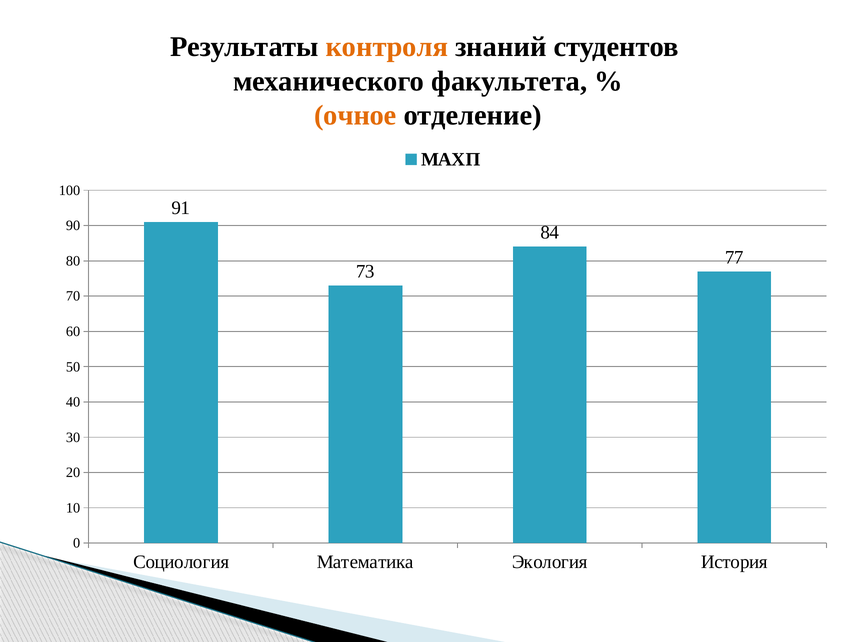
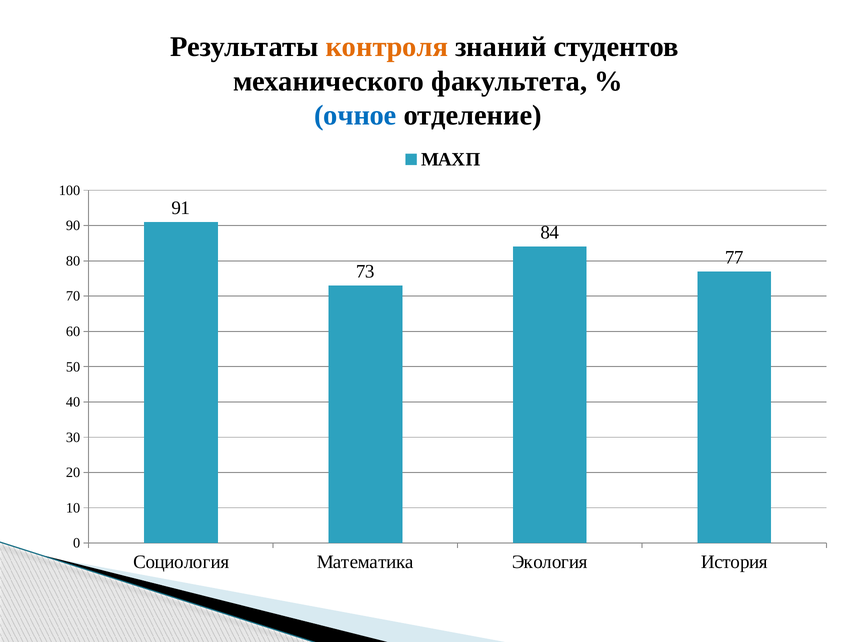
очное colour: orange -> blue
